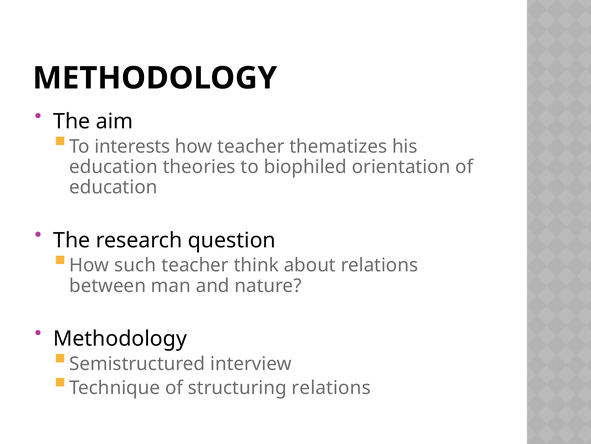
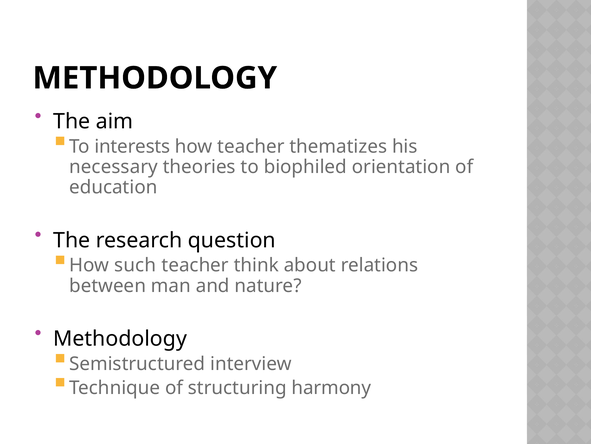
education at (114, 167): education -> necessary
structuring relations: relations -> harmony
